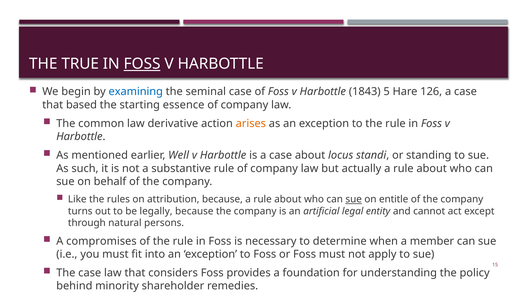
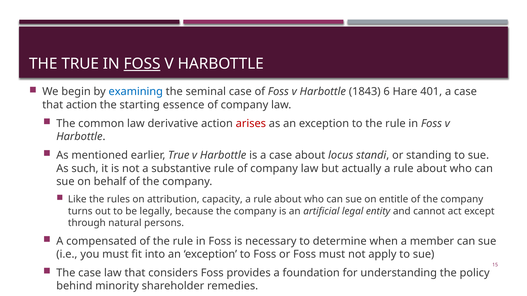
5: 5 -> 6
126: 126 -> 401
that based: based -> action
arises colour: orange -> red
earlier Well: Well -> True
attribution because: because -> capacity
sue at (354, 200) underline: present -> none
compromises: compromises -> compensated
